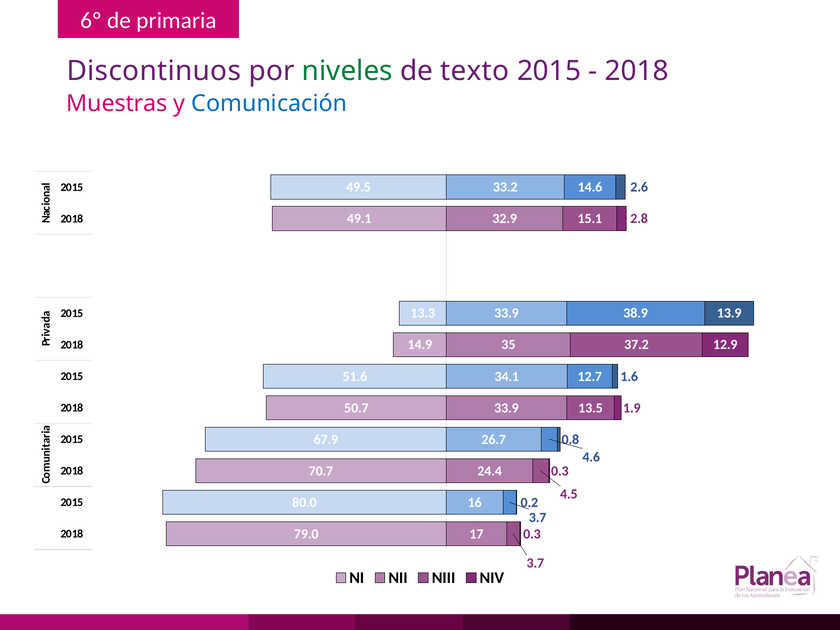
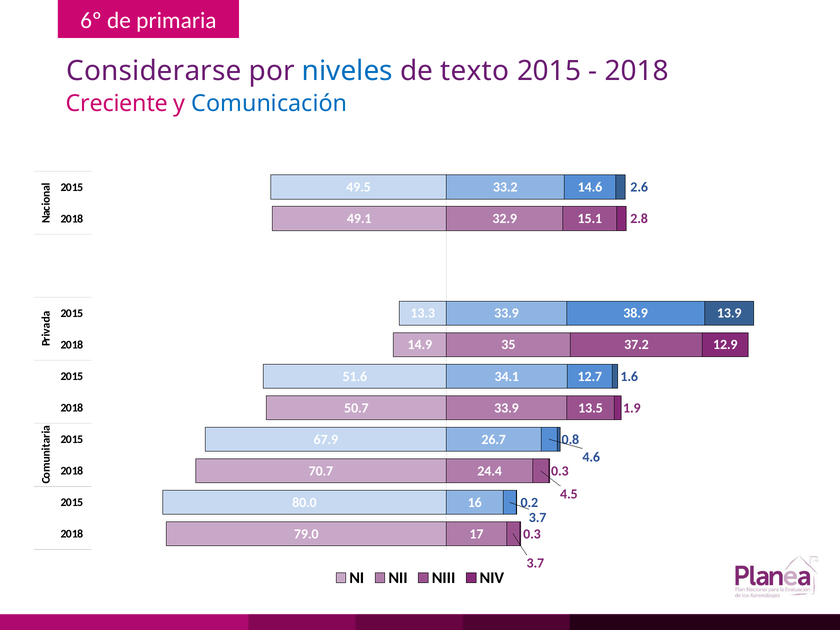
Discontinuos: Discontinuos -> Considerarse
niveles colour: green -> blue
Muestras: Muestras -> Creciente
